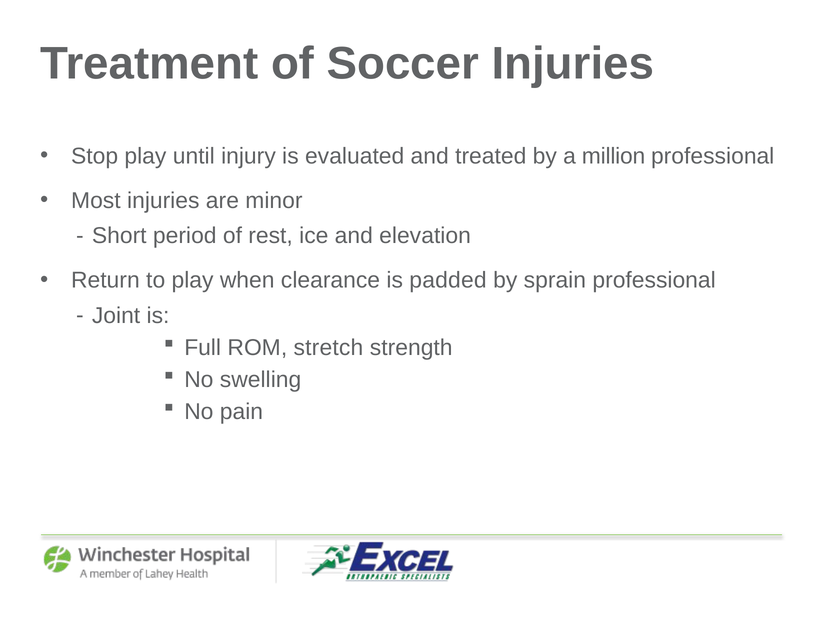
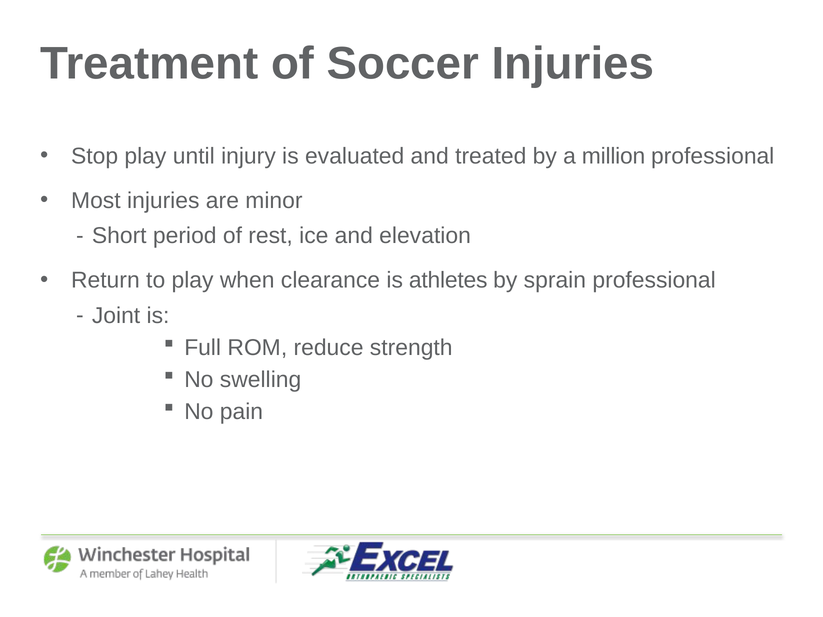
padded: padded -> athletes
stretch: stretch -> reduce
